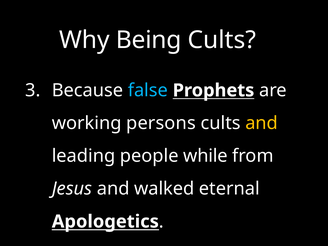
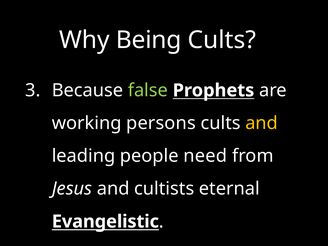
false colour: light blue -> light green
while: while -> need
walked: walked -> cultists
Apologetics: Apologetics -> Evangelistic
